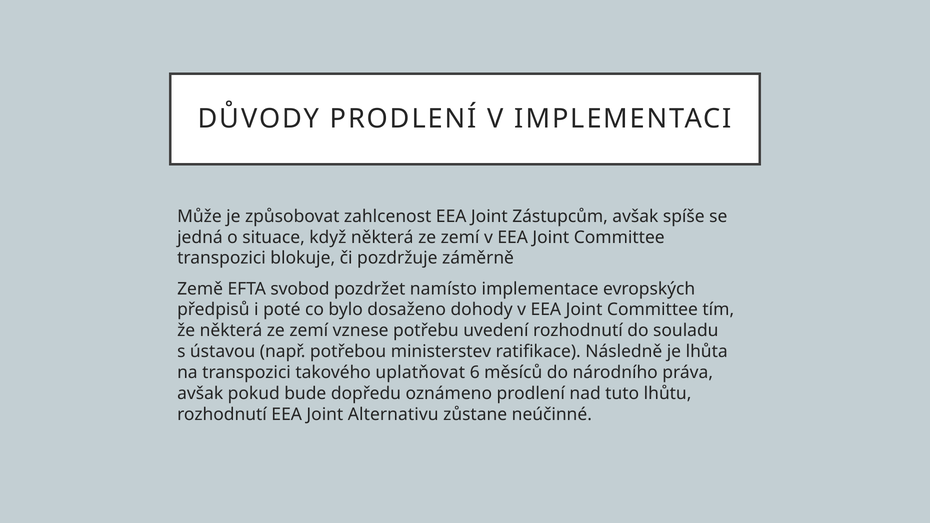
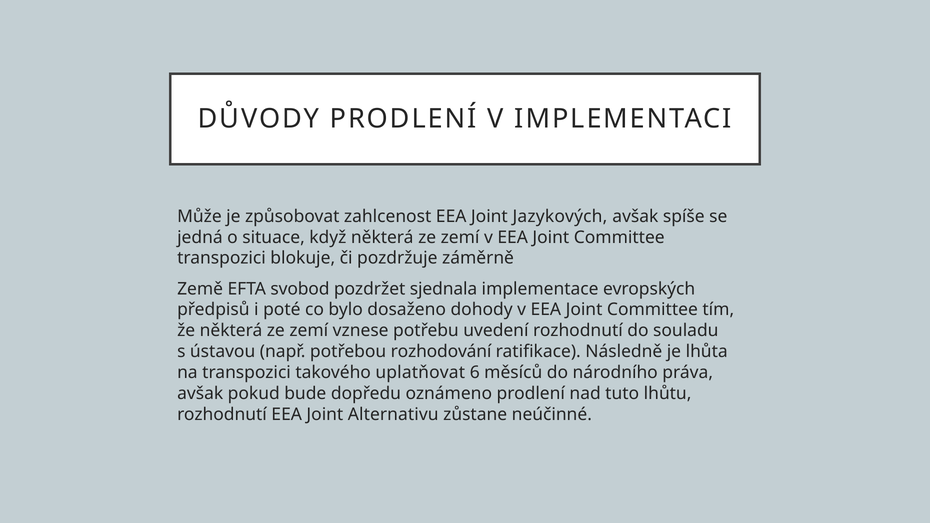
Zástupcům: Zástupcům -> Jazykových
namísto: namísto -> sjednala
ministerstev: ministerstev -> rozhodování
